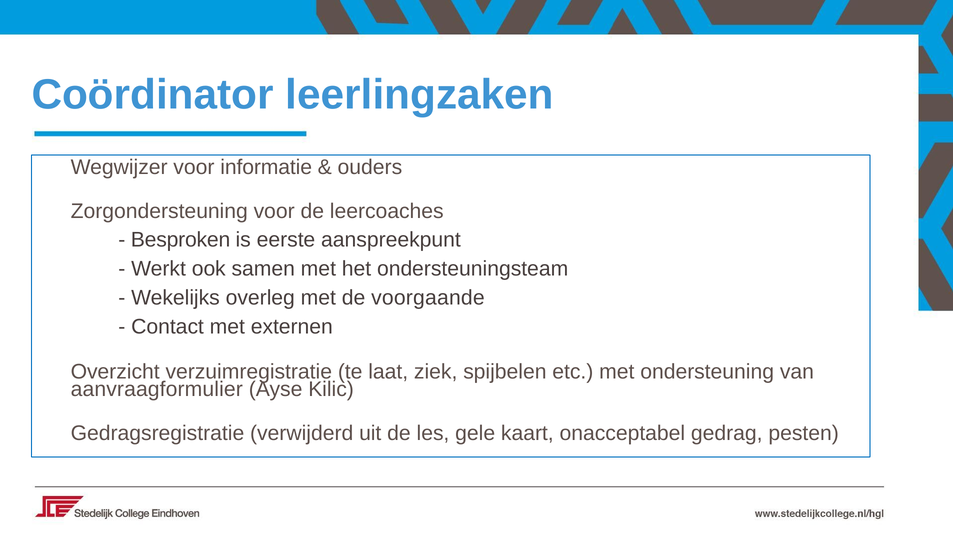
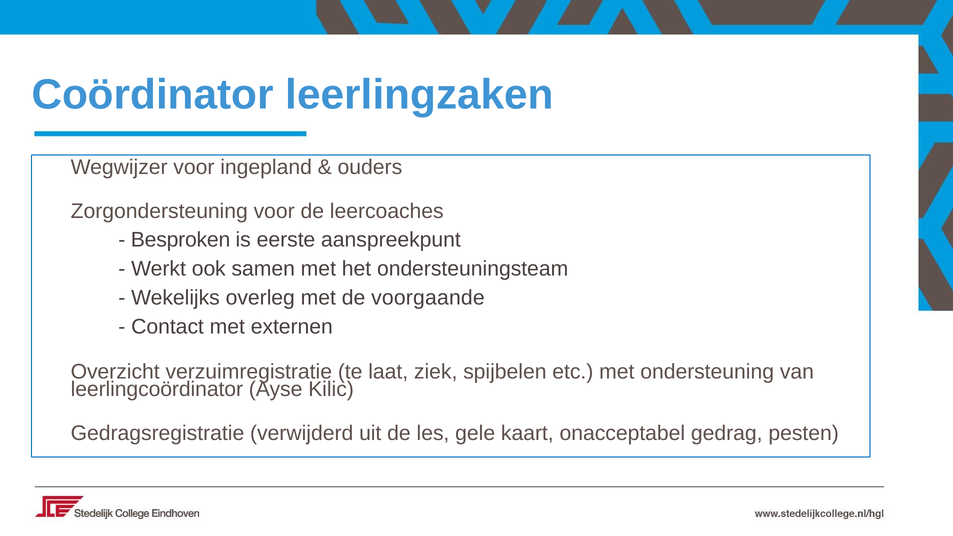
informatie: informatie -> ingepland
aanvraagformulier: aanvraagformulier -> leerlingcoördinator
